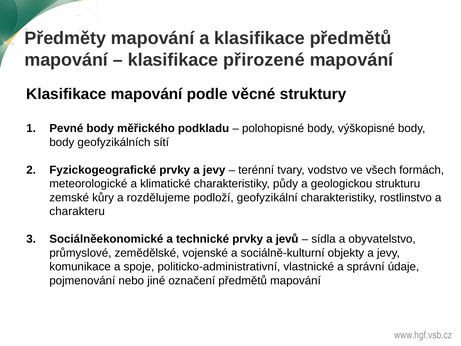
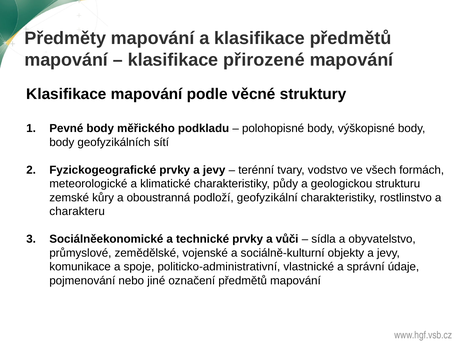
rozdělujeme: rozdělujeme -> oboustranná
jevů: jevů -> vůči
